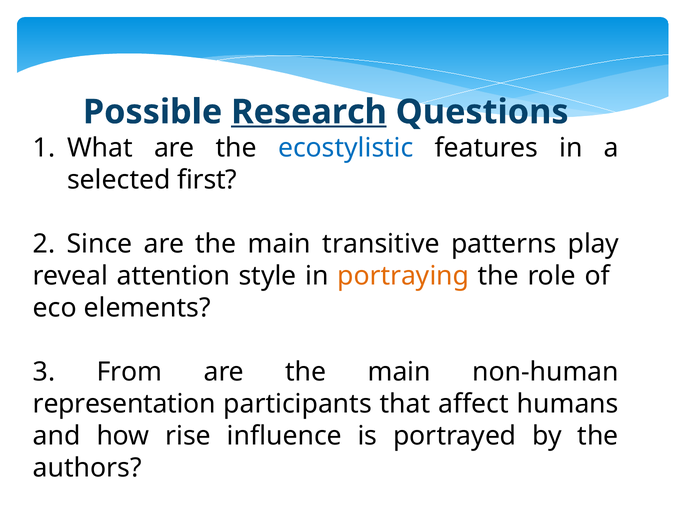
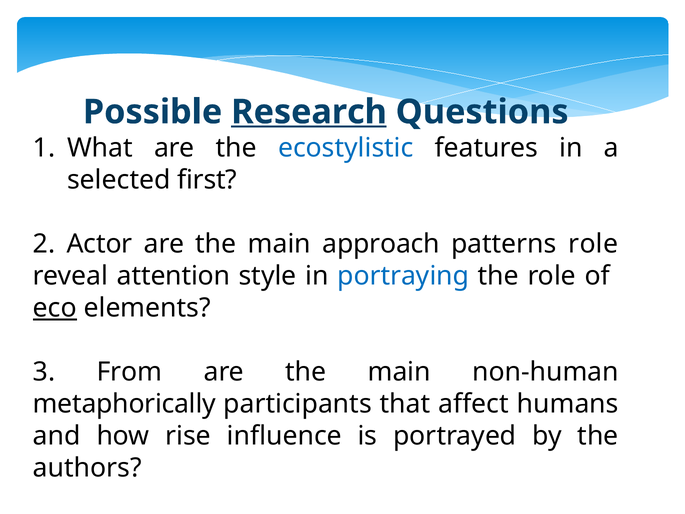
Since: Since -> Actor
transitive: transitive -> approach
patterns play: play -> role
portraying colour: orange -> blue
eco underline: none -> present
representation: representation -> metaphorically
